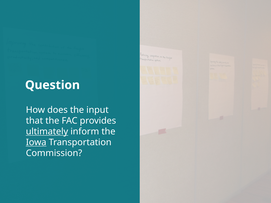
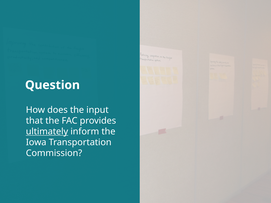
Iowa underline: present -> none
